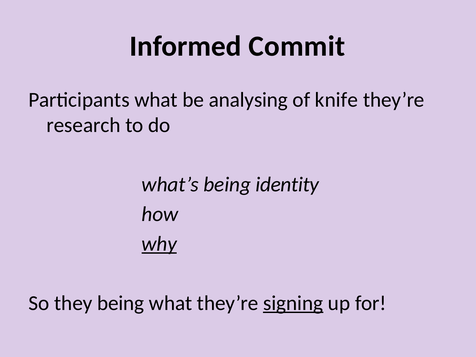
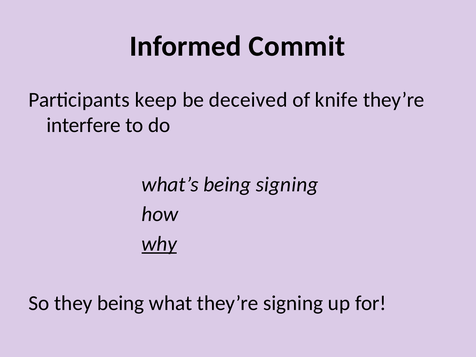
Participants what: what -> keep
analysing: analysing -> deceived
research: research -> interfere
being identity: identity -> signing
signing at (293, 303) underline: present -> none
